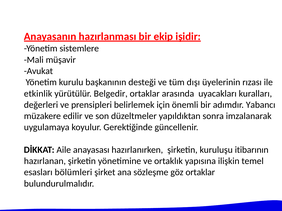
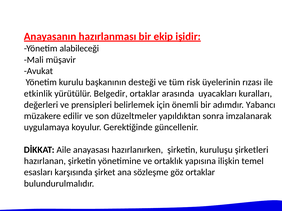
sistemlere: sistemlere -> alabileceği
dışı: dışı -> risk
itibarının: itibarının -> şirketleri
bölümleri: bölümleri -> karşısında
